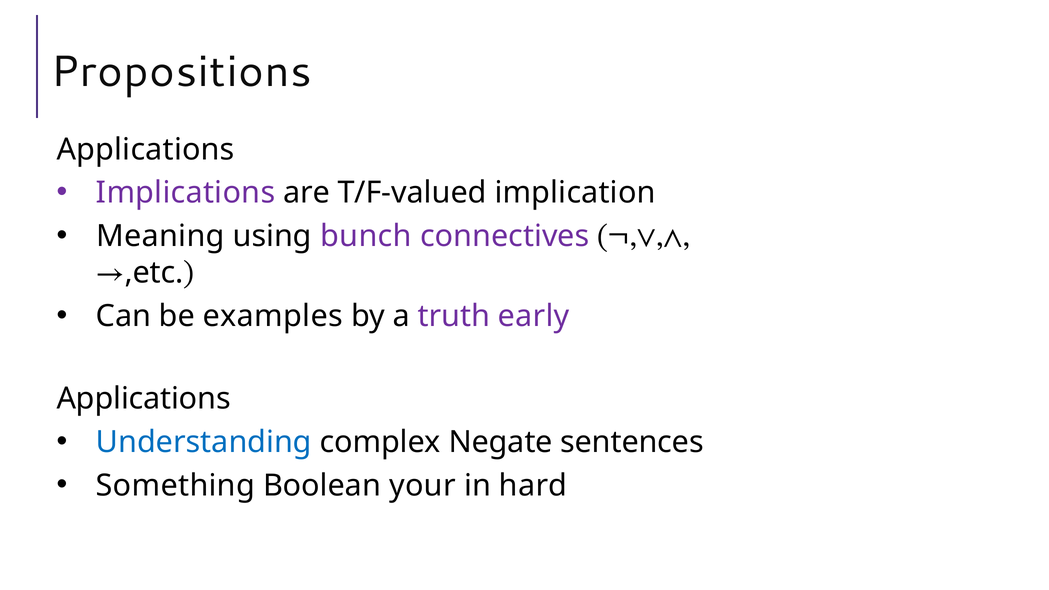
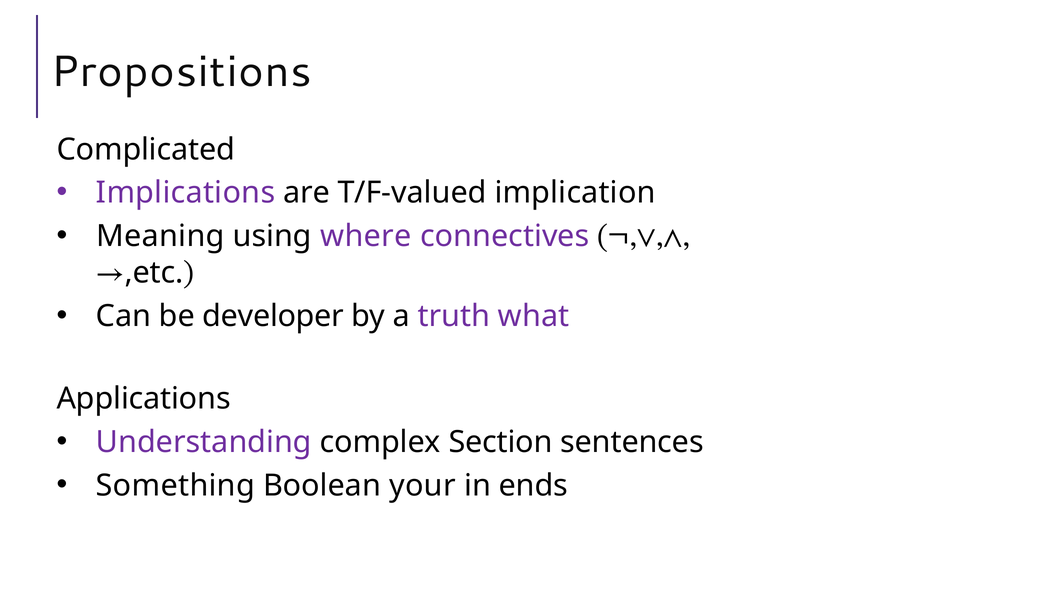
Applications at (146, 150): Applications -> Complicated
bunch: bunch -> where
examples: examples -> developer
early: early -> what
Understanding colour: blue -> purple
Negate: Negate -> Section
hard: hard -> ends
